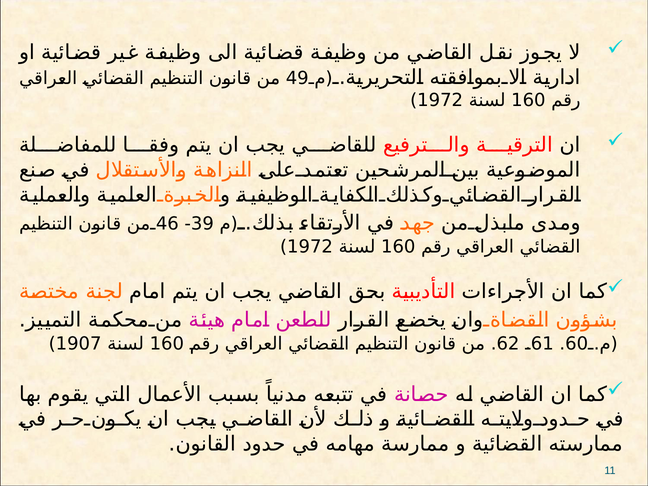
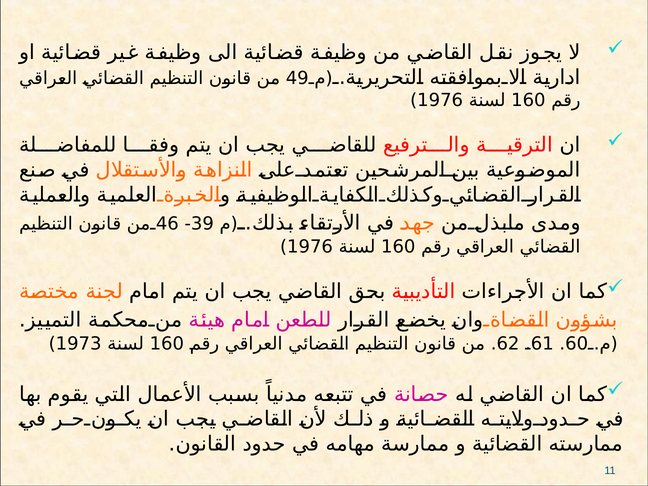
1972 at (440, 100): 1972 -> 1976
1972 at (310, 247): 1972 -> 1976
1907: 1907 -> 1973
